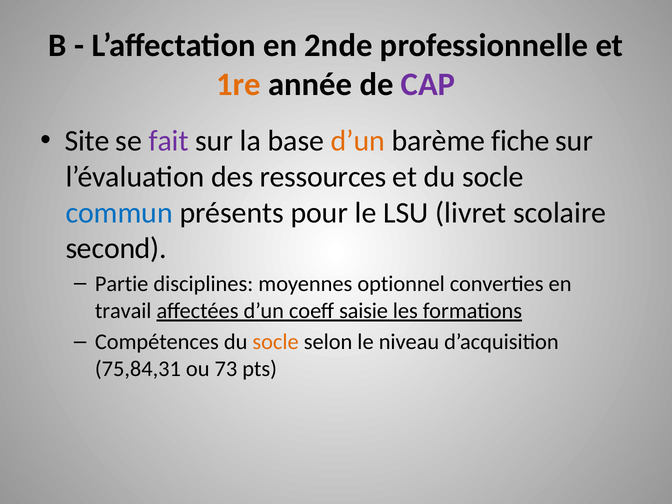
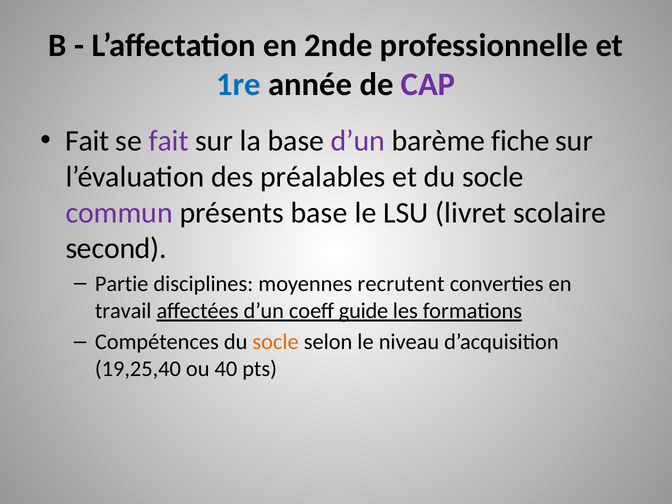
1re colour: orange -> blue
Site at (87, 141): Site -> Fait
d’un at (358, 141) colour: orange -> purple
ressources: ressources -> préalables
commun colour: blue -> purple
présents pour: pour -> base
optionnel: optionnel -> recrutent
saisie: saisie -> guide
75,84,31: 75,84,31 -> 19,25,40
73: 73 -> 40
